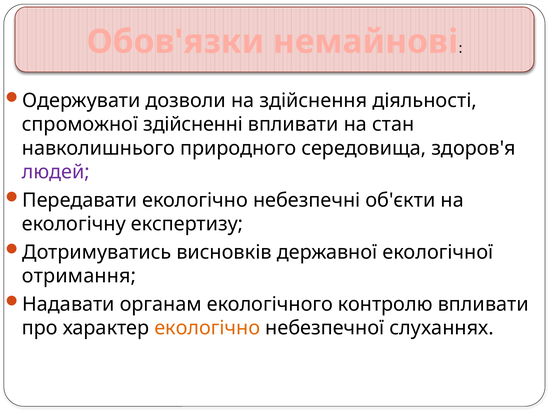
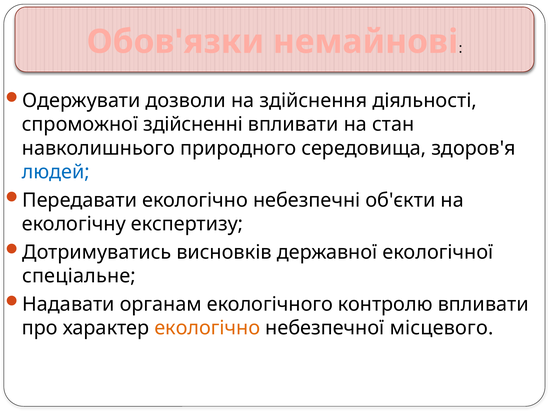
людей colour: purple -> blue
отримання: отримання -> спеціальне
слуханнях: слуханнях -> місцевого
